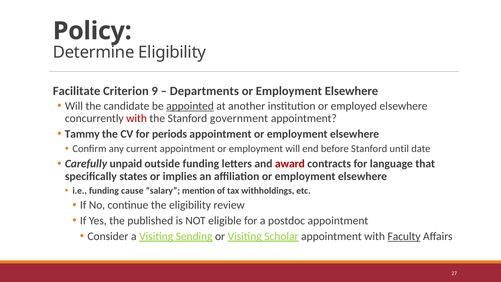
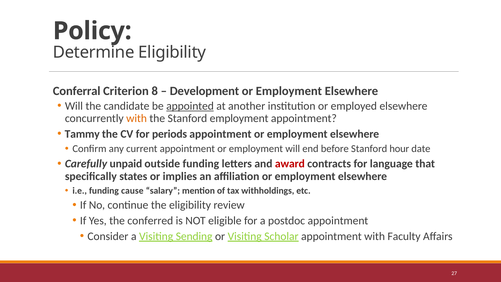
Facilitate: Facilitate -> Conferral
9: 9 -> 8
Departments: Departments -> Development
with at (137, 118) colour: red -> orange
Stanford government: government -> employment
until: until -> hour
published: published -> conferred
Faculty underline: present -> none
